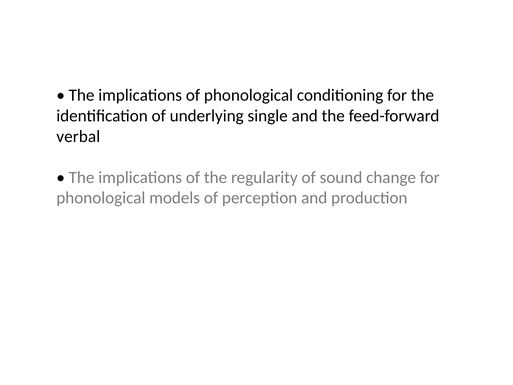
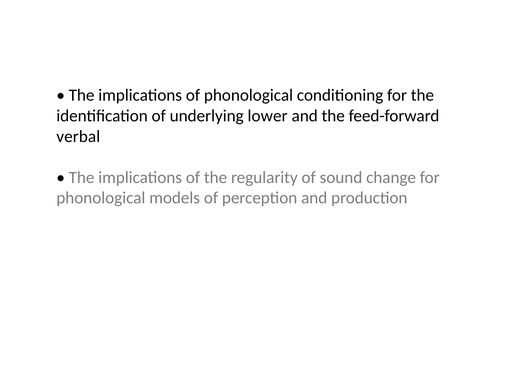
single: single -> lower
